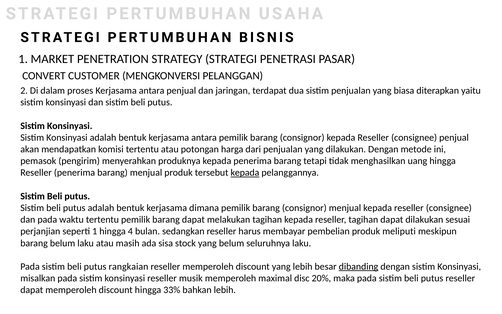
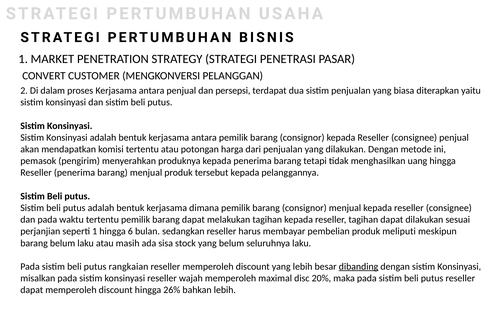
jaringan: jaringan -> persepsi
kepada at (245, 173) underline: present -> none
4: 4 -> 6
musik: musik -> wajah
33%: 33% -> 26%
